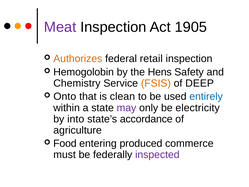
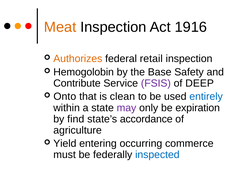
Meat colour: purple -> orange
1905: 1905 -> 1916
Hens: Hens -> Base
Chemistry: Chemistry -> Contribute
FSIS colour: orange -> purple
electricity: electricity -> expiration
into: into -> find
Food: Food -> Yield
produced: produced -> occurring
inspected colour: purple -> blue
